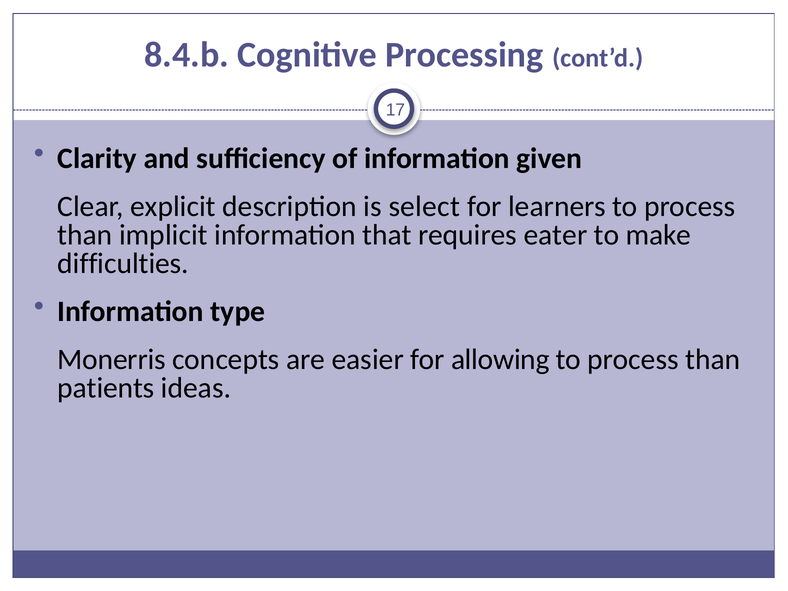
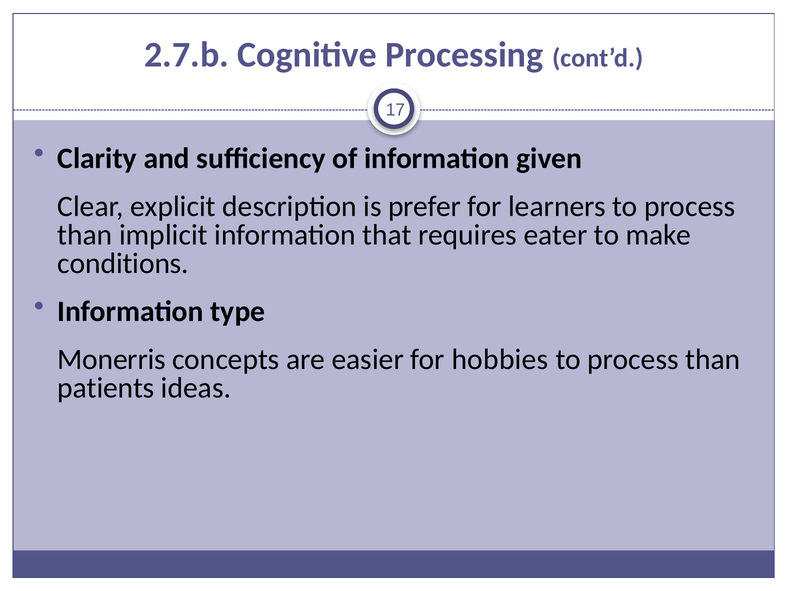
8.4.b: 8.4.b -> 2.7.b
select: select -> prefer
difficulties: difficulties -> conditions
allowing: allowing -> hobbies
